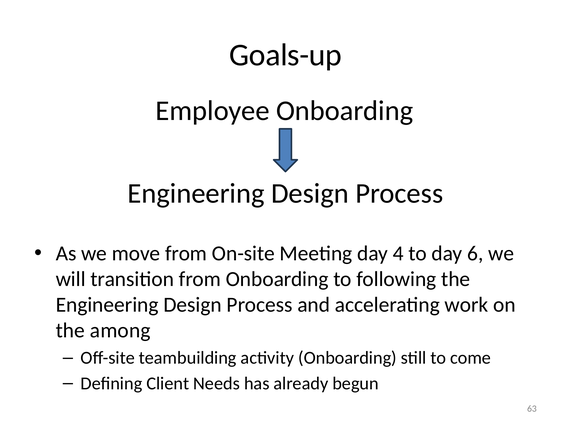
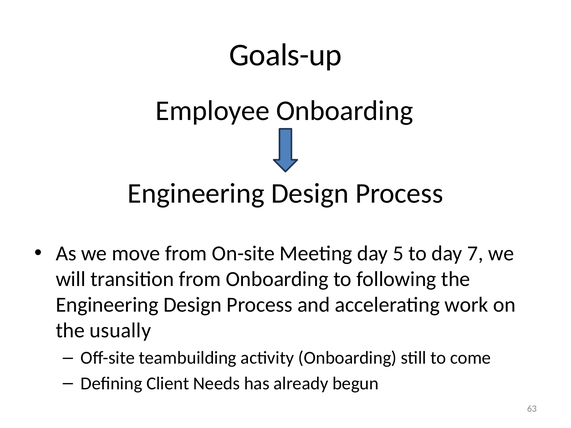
4: 4 -> 5
6: 6 -> 7
among: among -> usually
